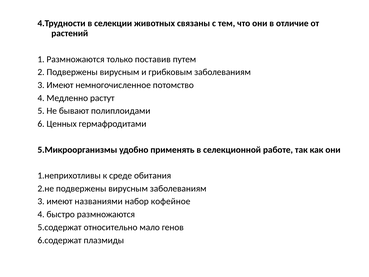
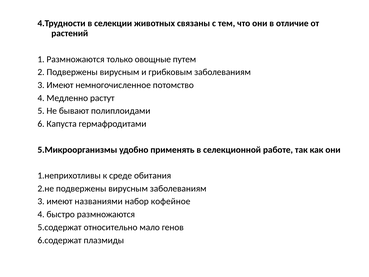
поставив: поставив -> овощные
Ценных: Ценных -> Капуста
